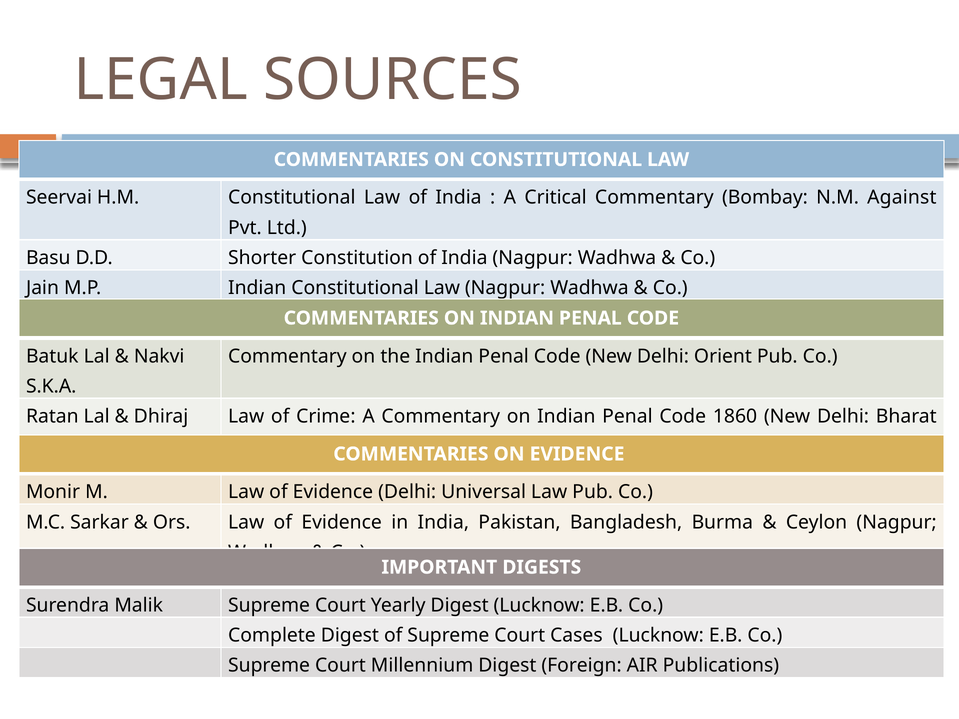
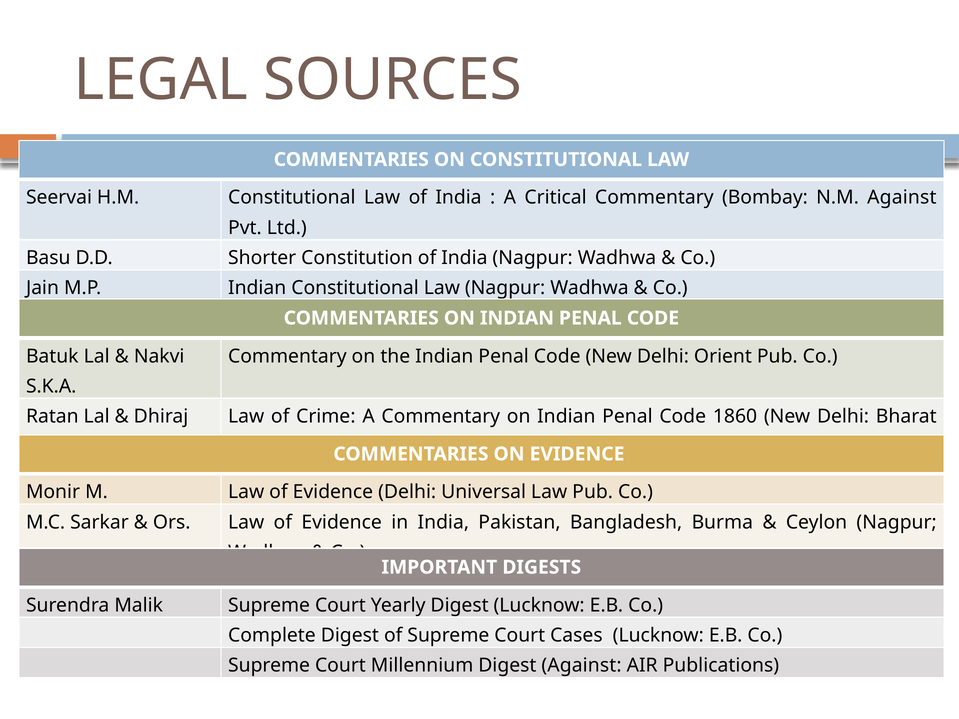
Digest Foreign: Foreign -> Against
